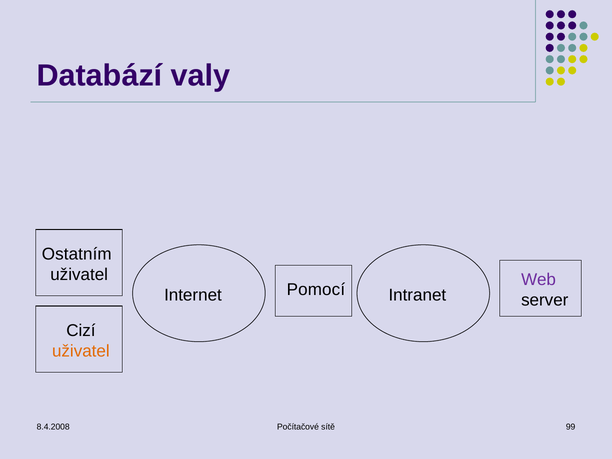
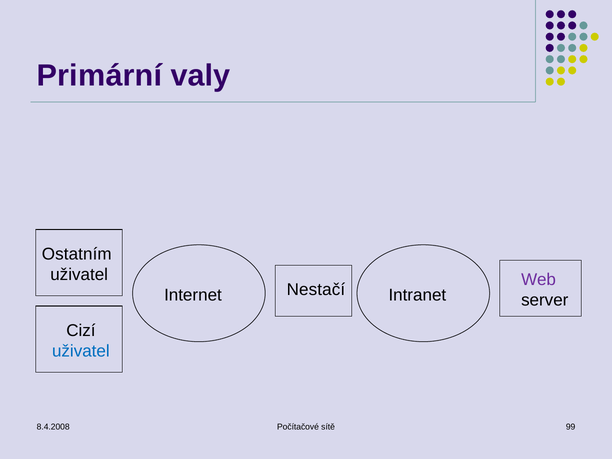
Databází: Databází -> Primární
Pomocí: Pomocí -> Nestačí
uživatel at (81, 351) colour: orange -> blue
